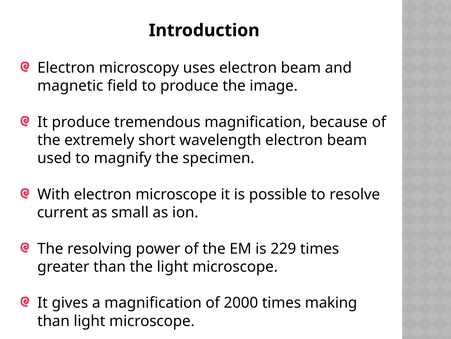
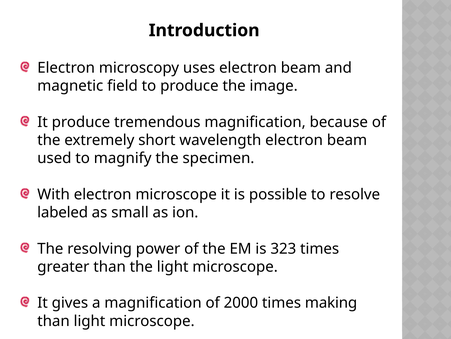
current: current -> labeled
229: 229 -> 323
